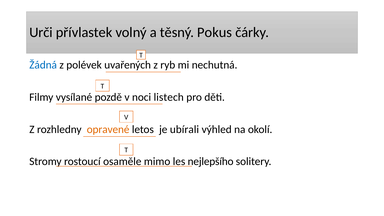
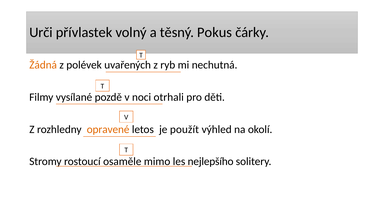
Žádná colour: blue -> orange
listech: listech -> otrhali
ubírali: ubírali -> použít
